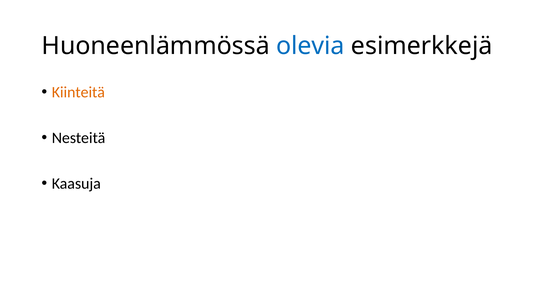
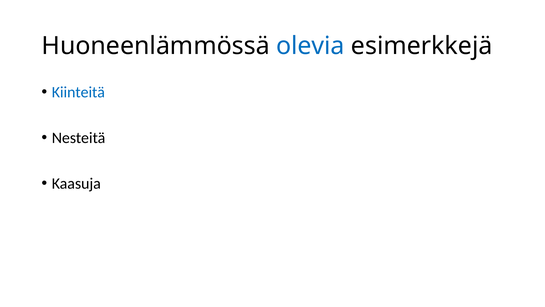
Kiinteitä colour: orange -> blue
